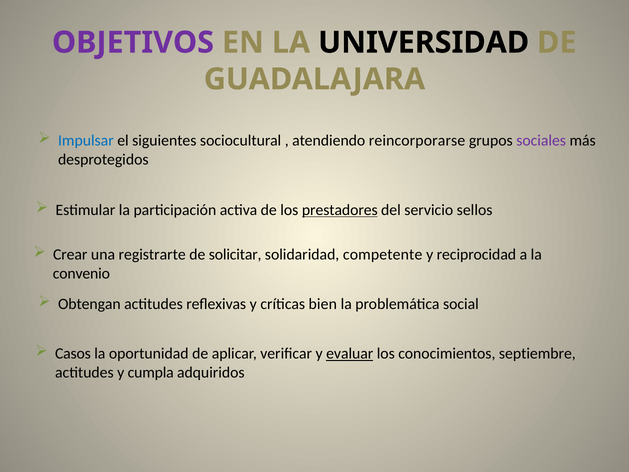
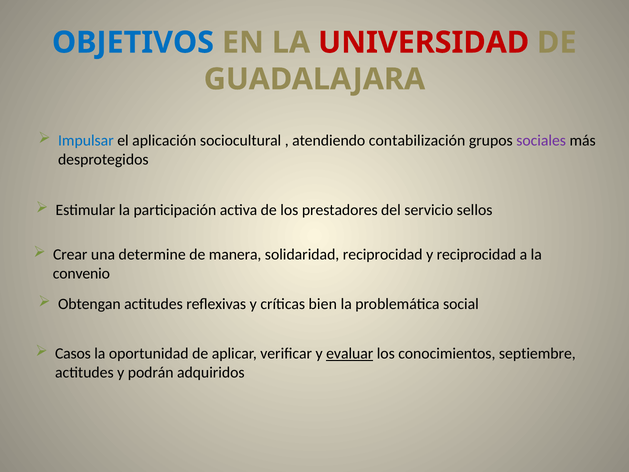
OBJETIVOS colour: purple -> blue
UNIVERSIDAD colour: black -> red
siguientes: siguientes -> aplicación
reincorporarse: reincorporarse -> contabilización
prestadores underline: present -> none
registrarte: registrarte -> determine
solicitar: solicitar -> manera
solidaridad competente: competente -> reciprocidad
cumpla: cumpla -> podrán
